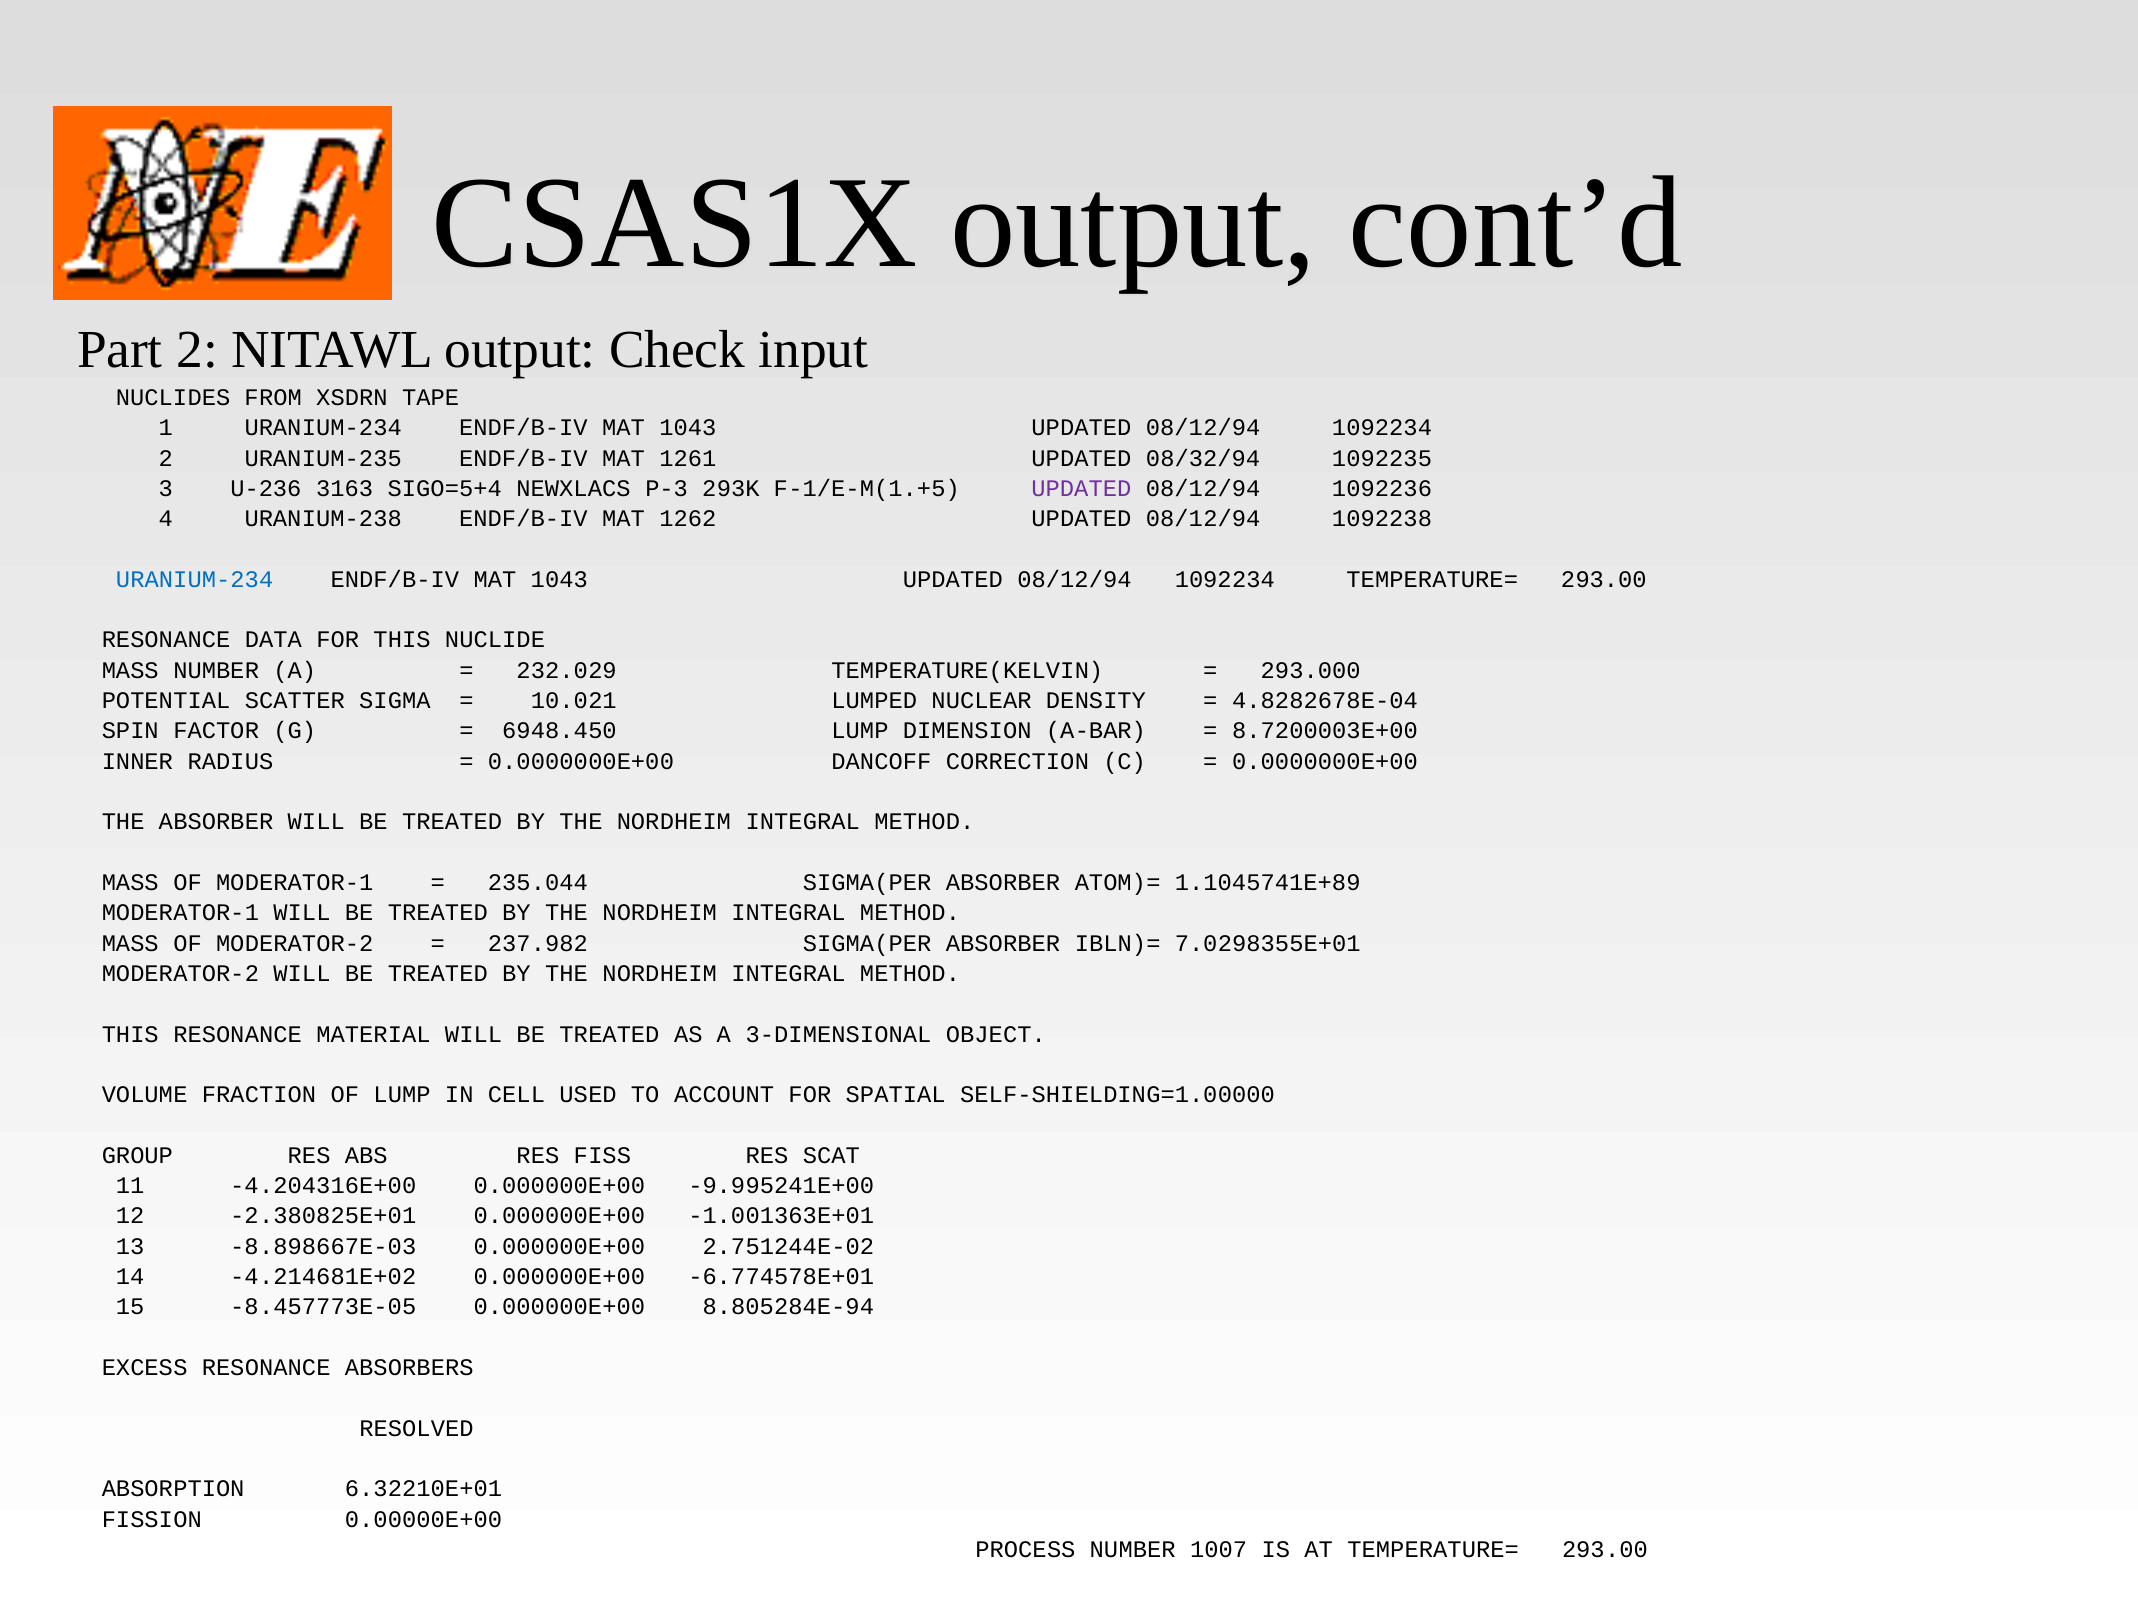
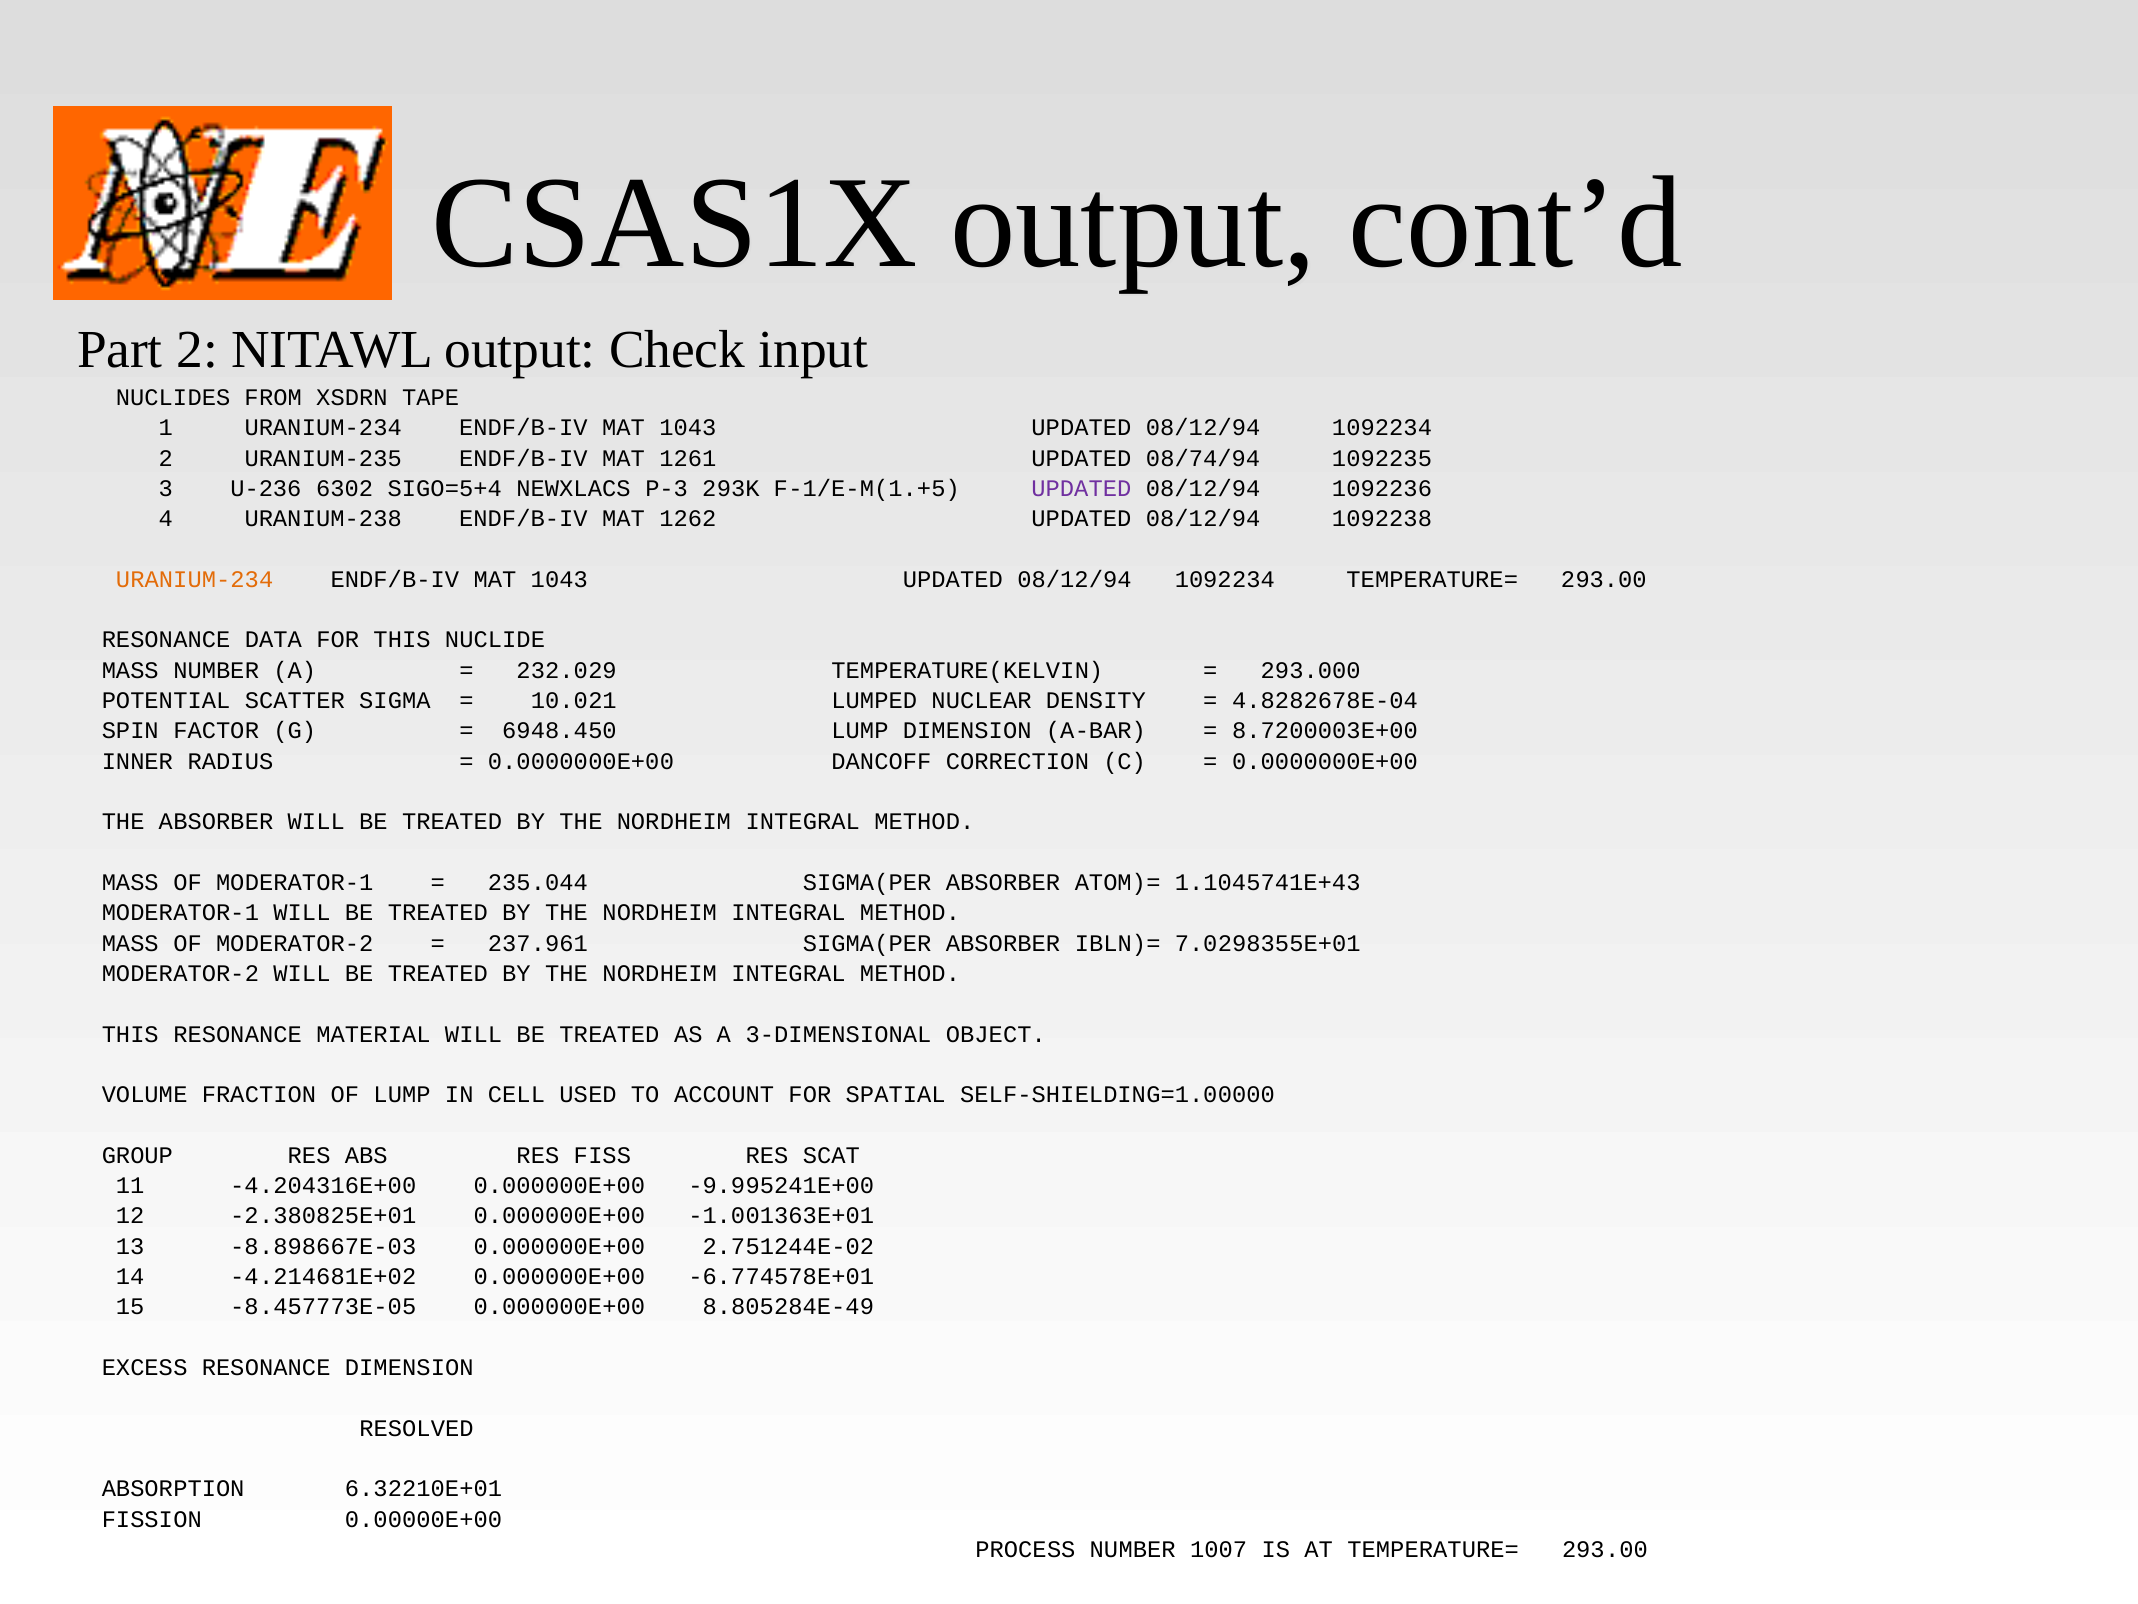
08/32/94: 08/32/94 -> 08/74/94
3163: 3163 -> 6302
URANIUM-234 at (195, 579) colour: blue -> orange
1.1045741E+89: 1.1045741E+89 -> 1.1045741E+43
237.982: 237.982 -> 237.961
8.805284E-94: 8.805284E-94 -> 8.805284E-49
RESONANCE ABSORBERS: ABSORBERS -> DIMENSION
